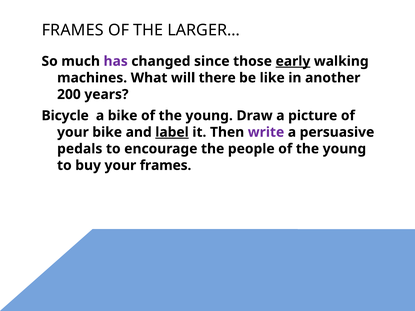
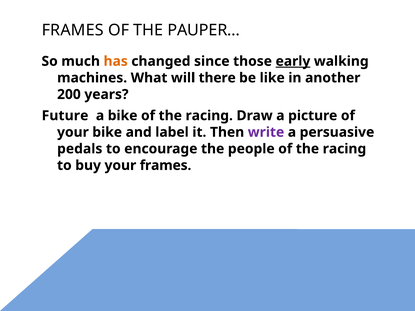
LARGER…: LARGER… -> PAUPER…
has colour: purple -> orange
Bicycle: Bicycle -> Future
bike of the young: young -> racing
label underline: present -> none
people of the young: young -> racing
